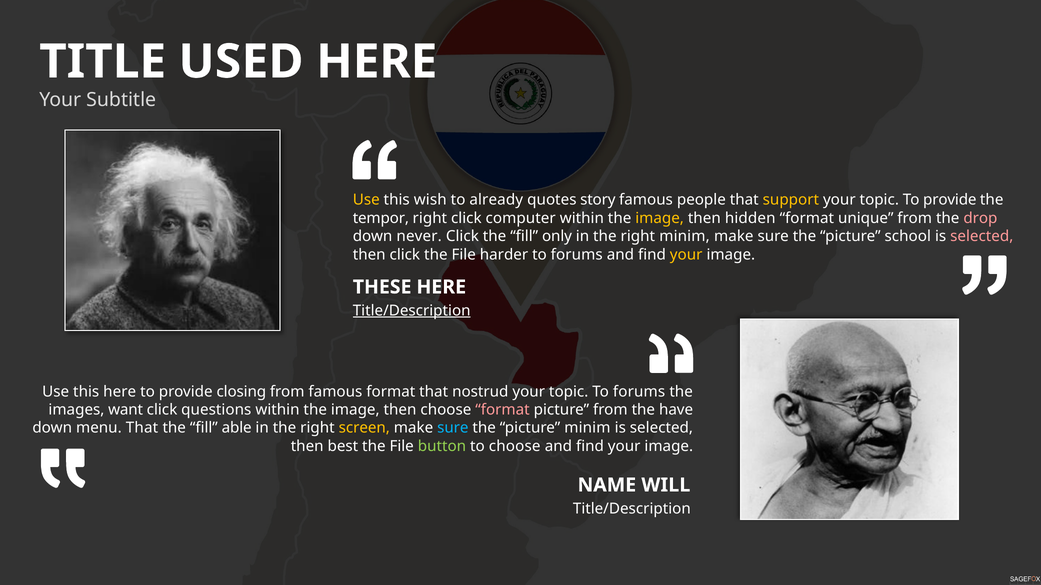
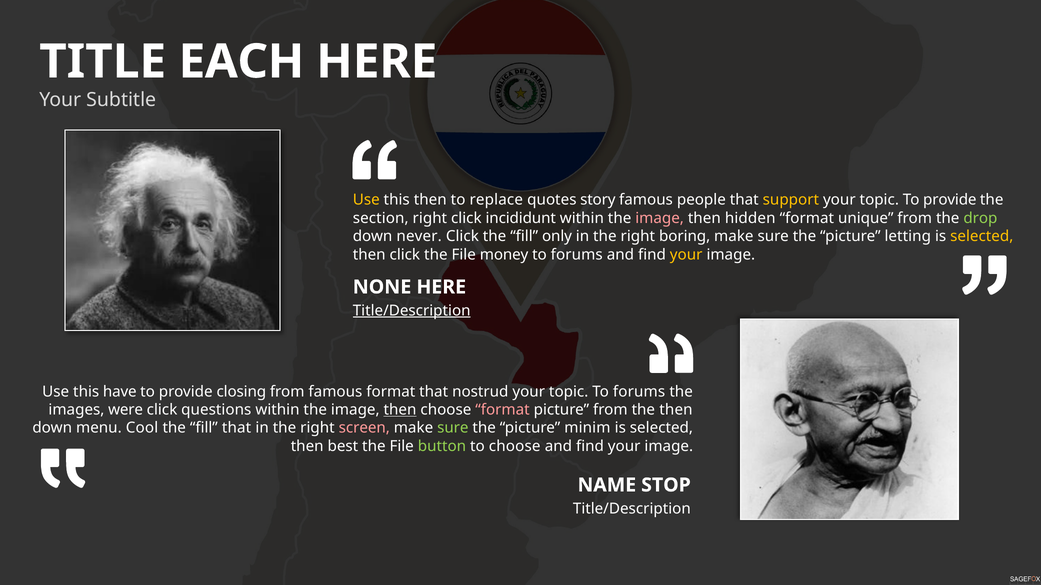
USED: USED -> EACH
this wish: wish -> then
already: already -> replace
tempor: tempor -> section
computer: computer -> incididunt
image at (660, 218) colour: yellow -> pink
drop colour: pink -> light green
right minim: minim -> boring
school: school -> letting
selected at (982, 237) colour: pink -> yellow
harder: harder -> money
THESE: THESE -> NONE
this here: here -> have
want: want -> were
then at (400, 410) underline: none -> present
the have: have -> then
menu That: That -> Cool
fill able: able -> that
screen colour: yellow -> pink
sure at (453, 428) colour: light blue -> light green
WILL: WILL -> STOP
